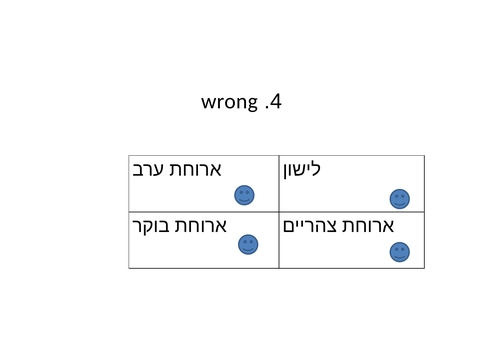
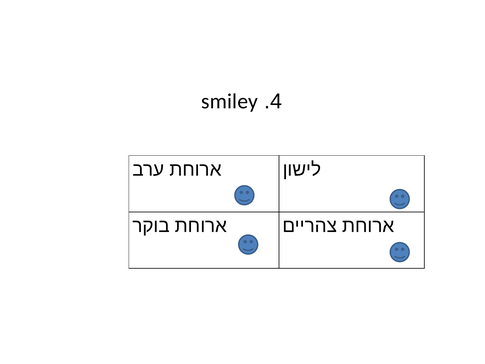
wrong: wrong -> smiley
